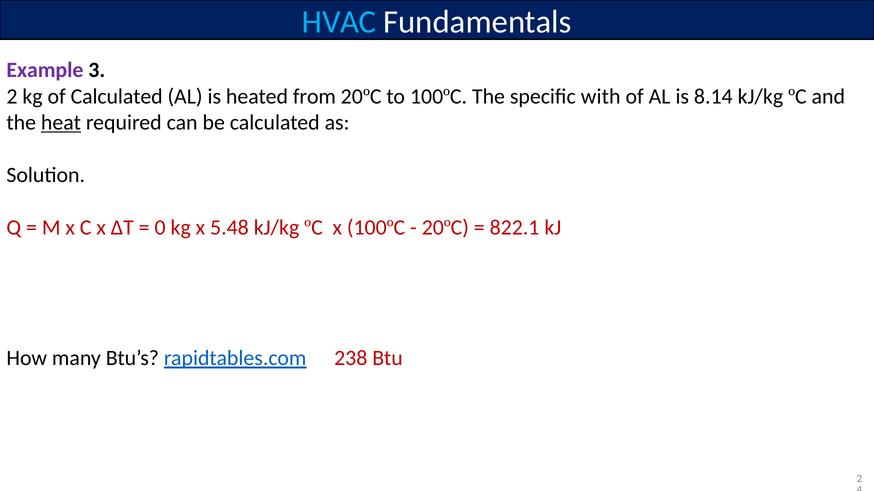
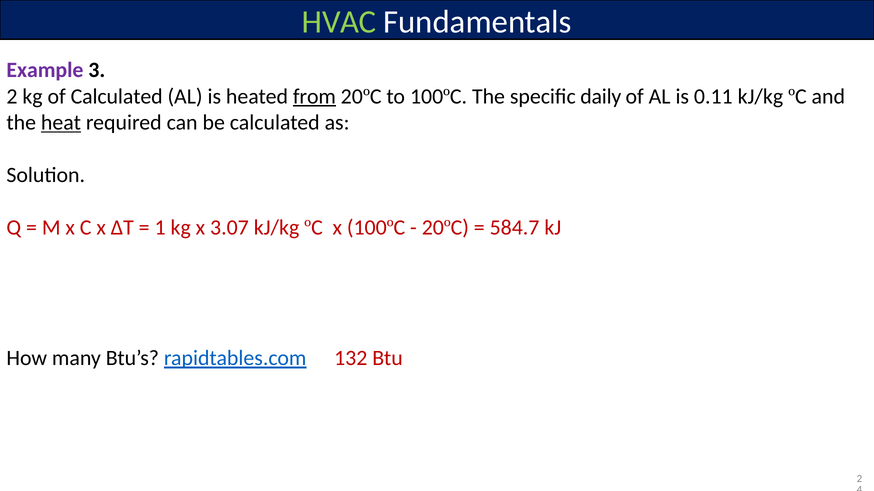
HVAC colour: light blue -> light green
from underline: none -> present
with: with -> daily
8.14: 8.14 -> 0.11
0: 0 -> 1
5.48: 5.48 -> 3.07
822.1: 822.1 -> 584.7
238: 238 -> 132
